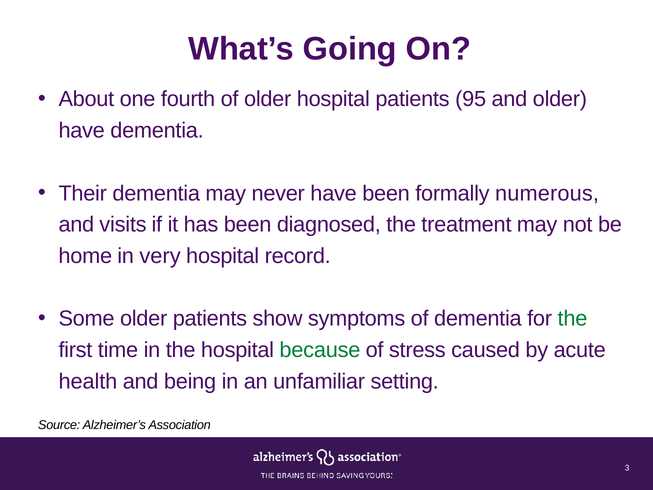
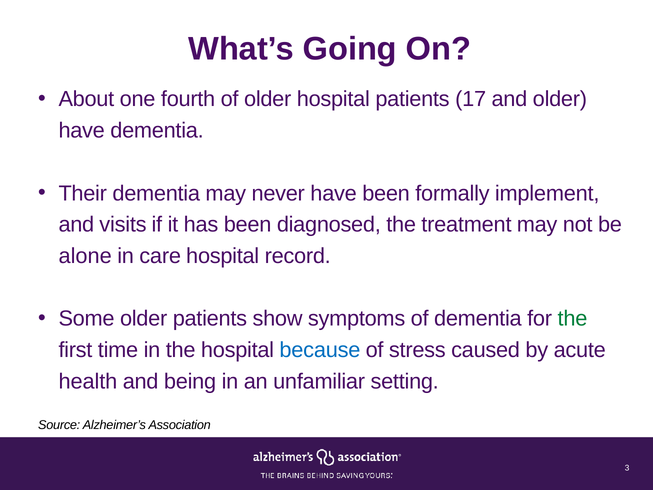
95: 95 -> 17
numerous: numerous -> implement
home: home -> alone
very: very -> care
because colour: green -> blue
